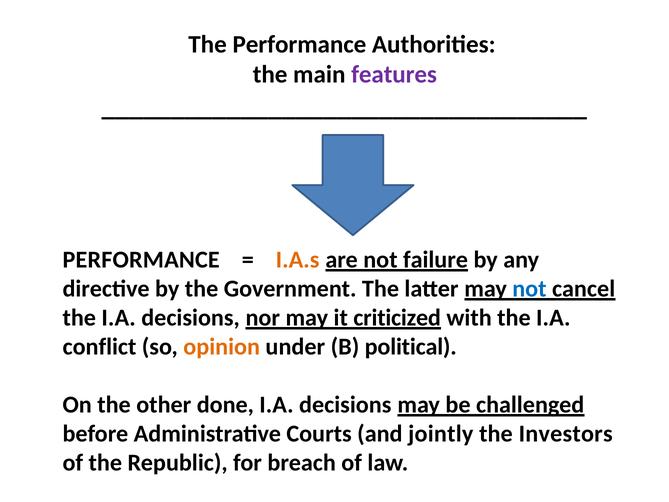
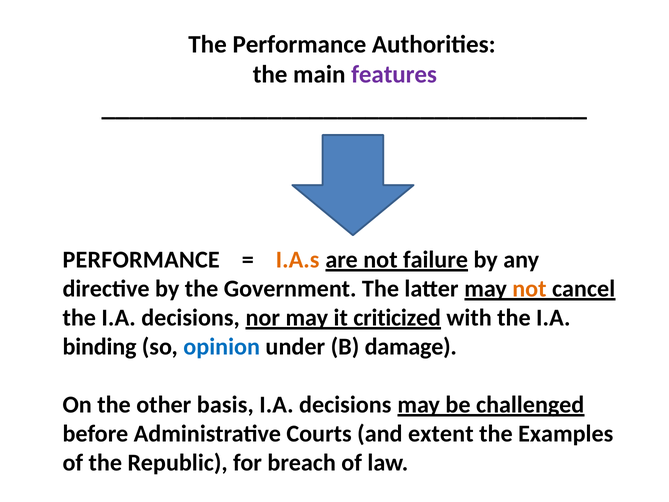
not at (529, 289) colour: blue -> orange
conflict: conflict -> binding
opinion colour: orange -> blue
political: political -> damage
done: done -> basis
jointly: jointly -> extent
Investors: Investors -> Examples
